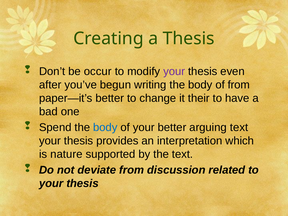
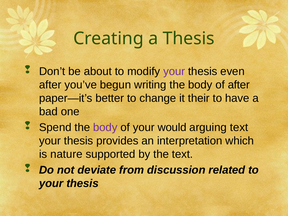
occur: occur -> about
of from: from -> after
body at (105, 127) colour: blue -> purple
your better: better -> would
